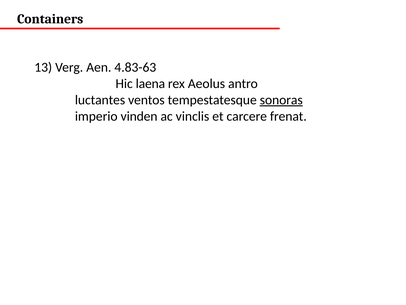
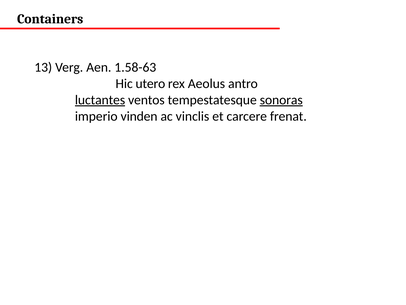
4.83-63: 4.83-63 -> 1.58-63
laena: laena -> utero
luctantes underline: none -> present
